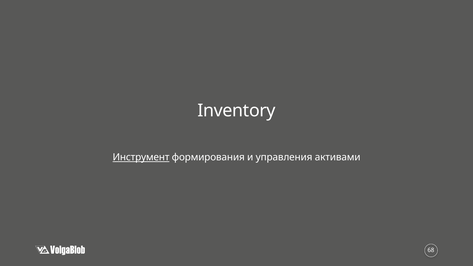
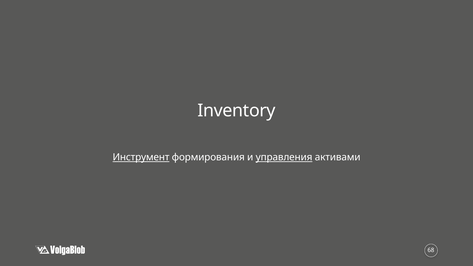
управления underline: none -> present
